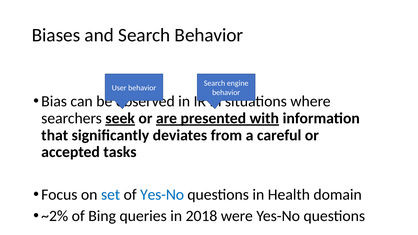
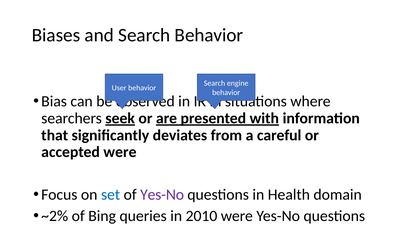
accepted tasks: tasks -> were
Yes-No at (162, 195) colour: blue -> purple
2018: 2018 -> 2010
